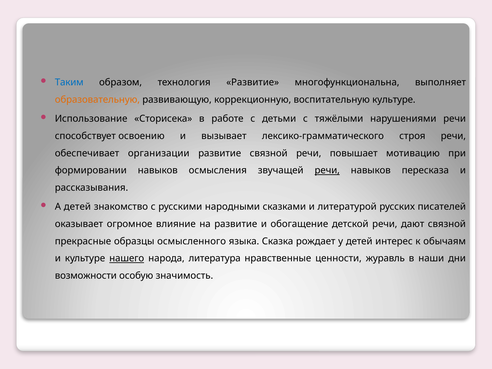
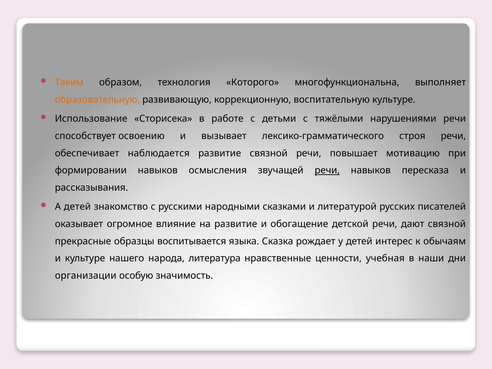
Таким colour: blue -> orange
технология Развитие: Развитие -> Которого
организации: организации -> наблюдается
осмысленного: осмысленного -> воспитывается
нашего underline: present -> none
журавль: журавль -> учебная
возможности: возможности -> организации
